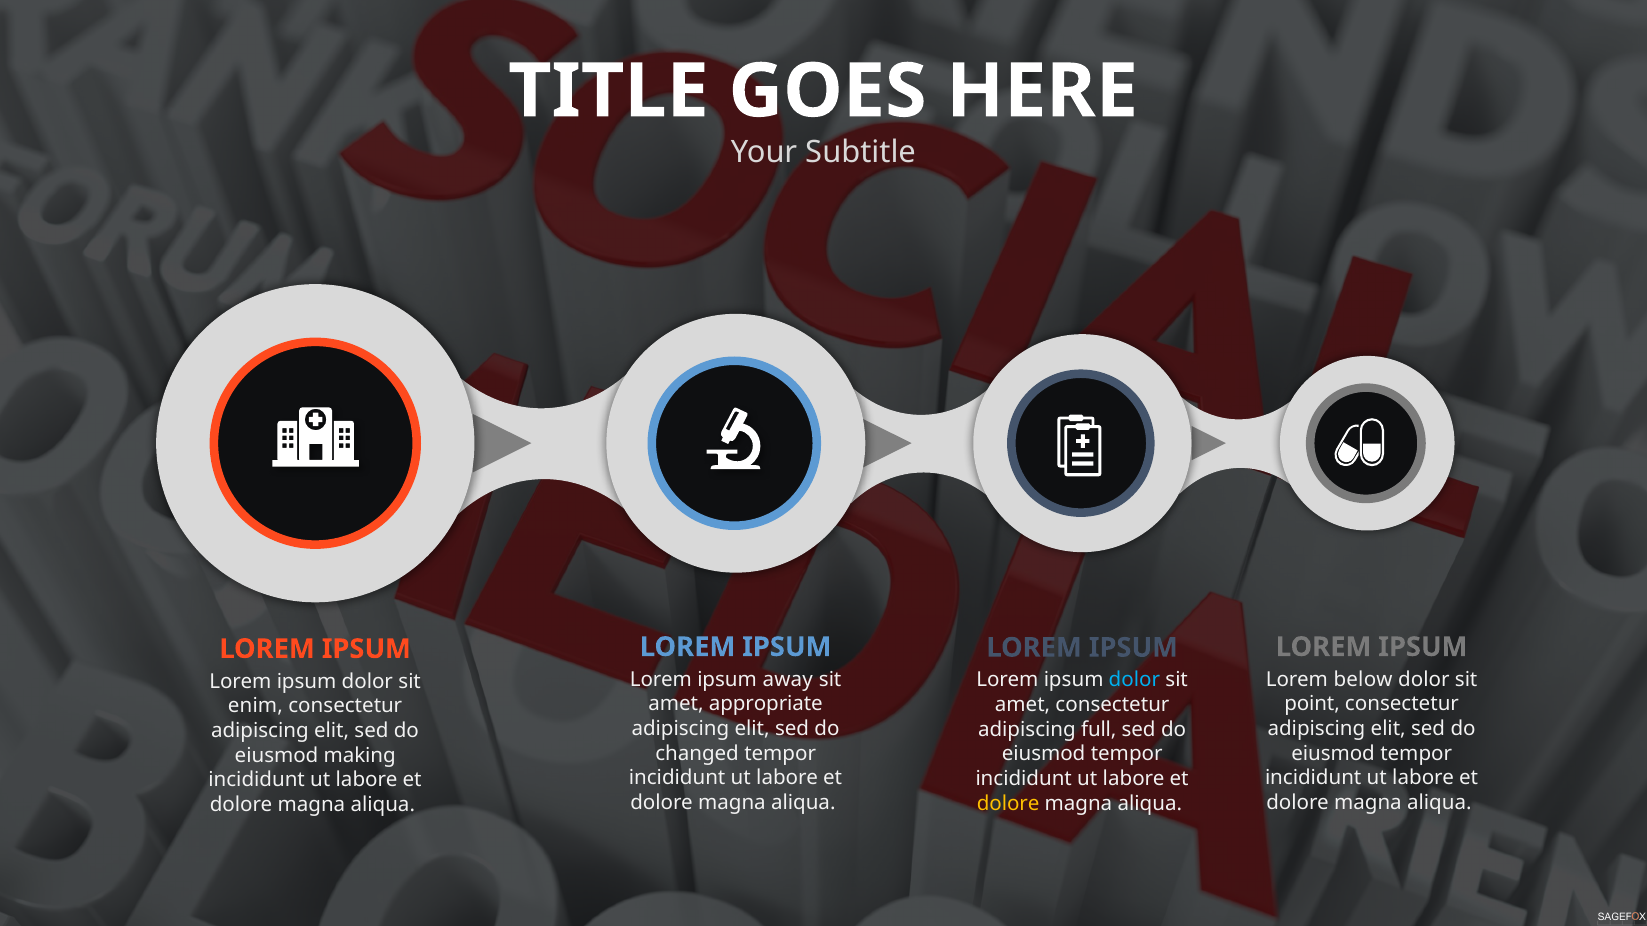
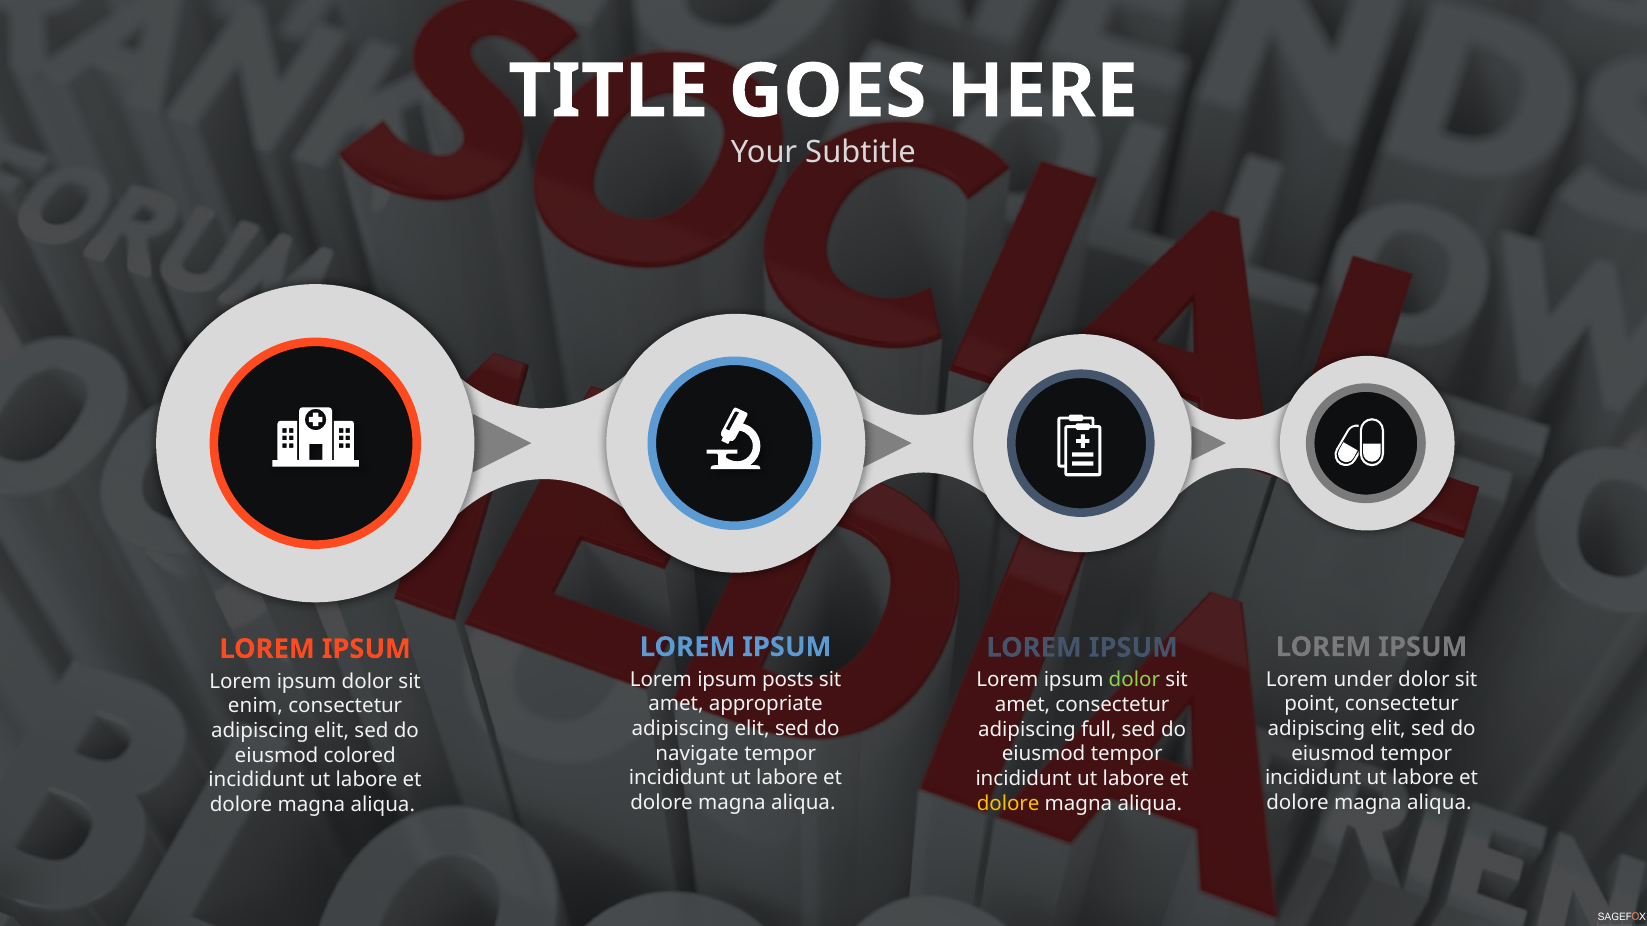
away: away -> posts
below: below -> under
dolor at (1134, 680) colour: light blue -> light green
changed: changed -> navigate
making: making -> colored
